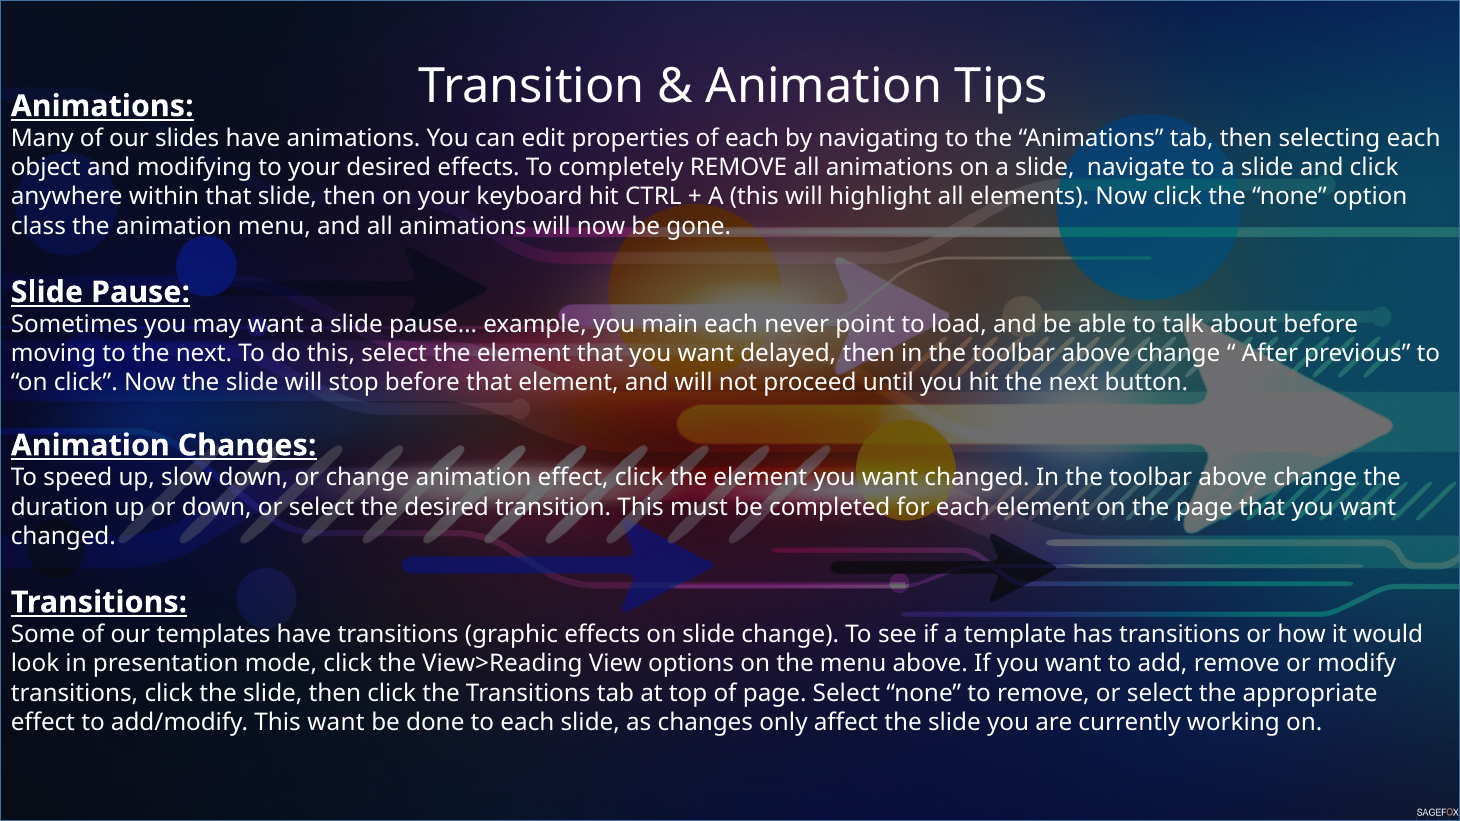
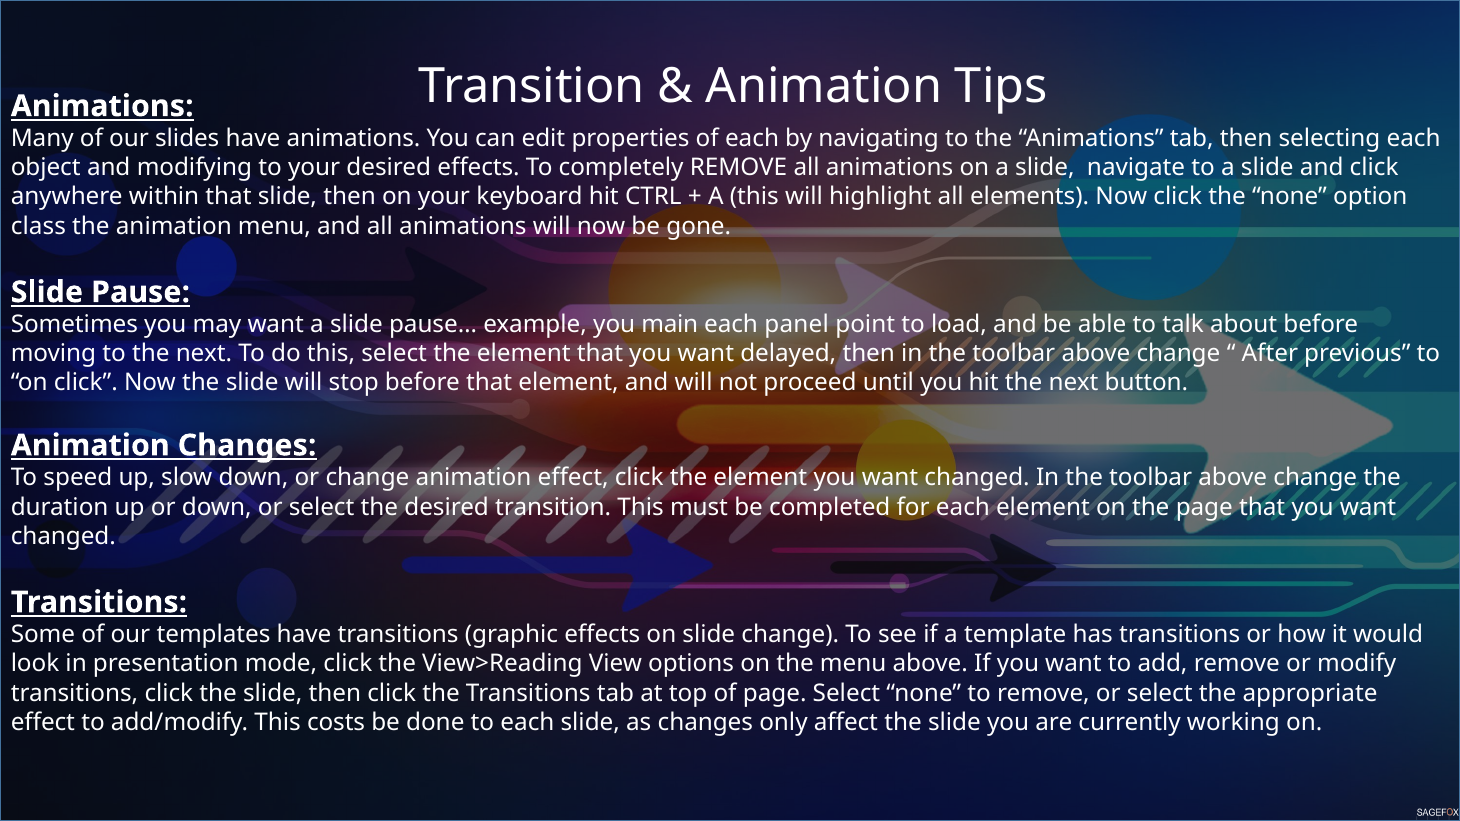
never: never -> panel
This want: want -> costs
